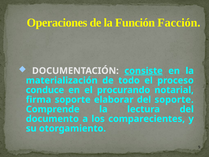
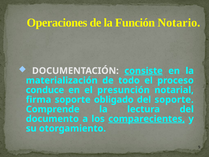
Facción: Facción -> Notario
procurando: procurando -> presunción
elaborar: elaborar -> obligado
comparecientes underline: none -> present
